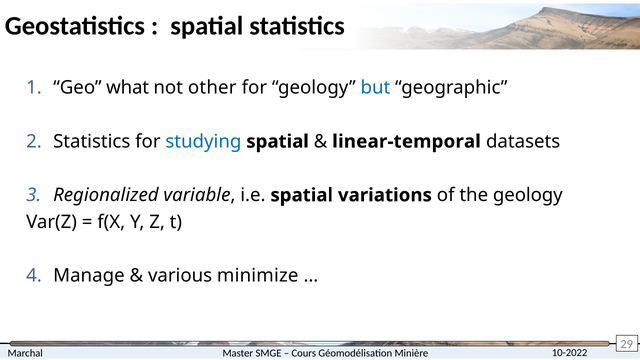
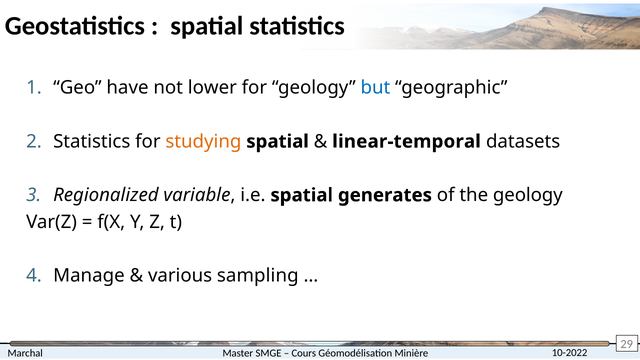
what: what -> have
other: other -> lower
studying colour: blue -> orange
variations: variations -> generates
minimize: minimize -> sampling
